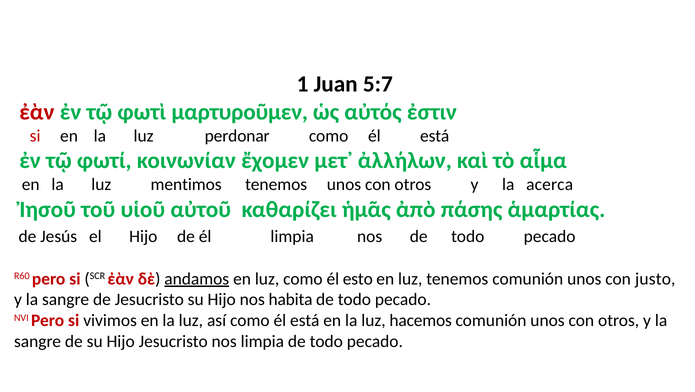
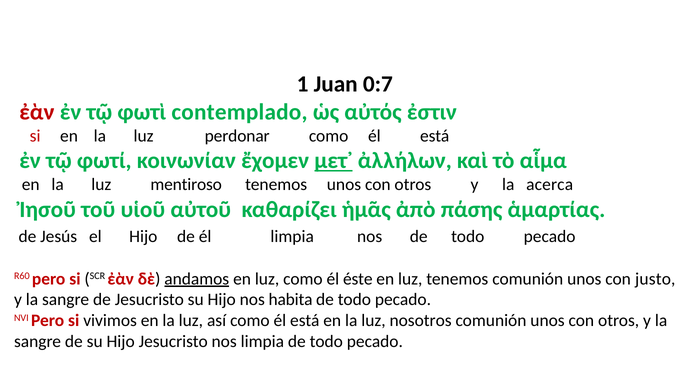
5:7: 5:7 -> 0:7
μαρτυροῦμεν: μαρτυροῦμεν -> contemplado
μετ᾽ underline: none -> present
mentimos: mentimos -> mentiroso
esto: esto -> éste
hacemos: hacemos -> nosotros
